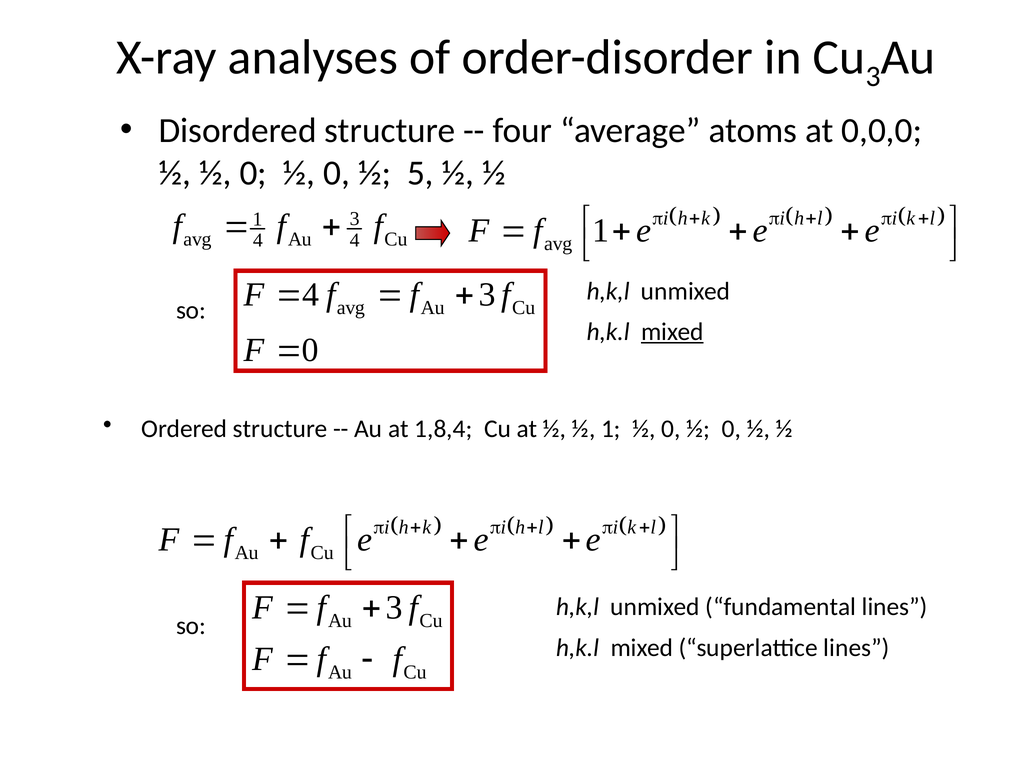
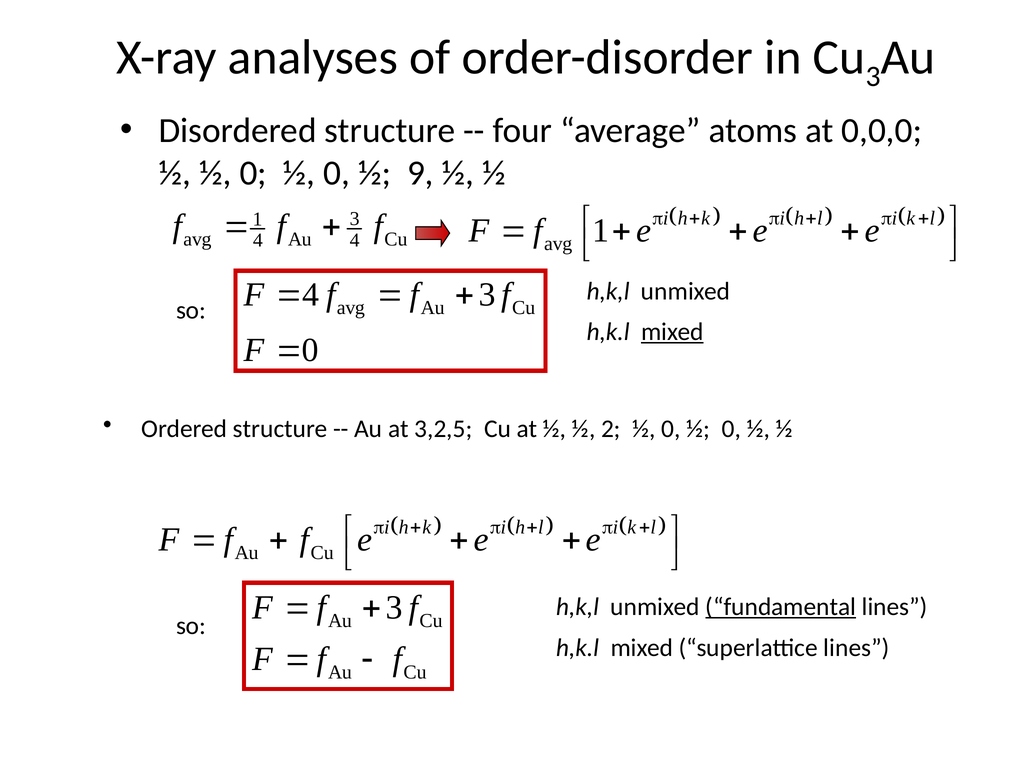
5: 5 -> 9
1,8,4: 1,8,4 -> 3,2,5
½ 1: 1 -> 2
fundamental underline: none -> present
